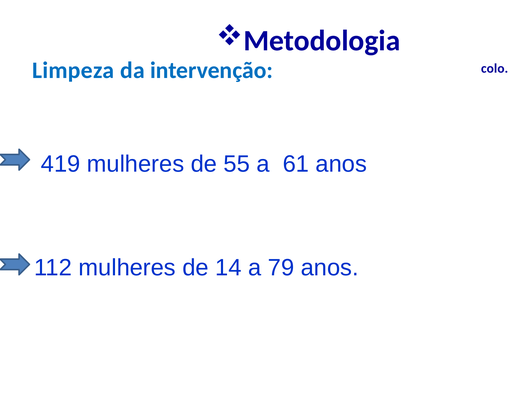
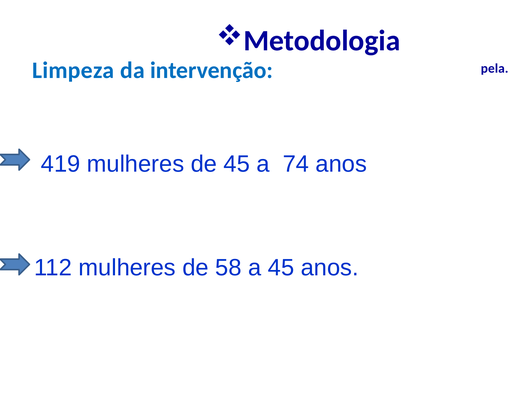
colo: colo -> pela
de 55: 55 -> 45
61: 61 -> 74
14: 14 -> 58
a 79: 79 -> 45
